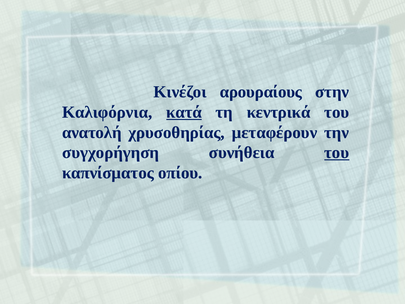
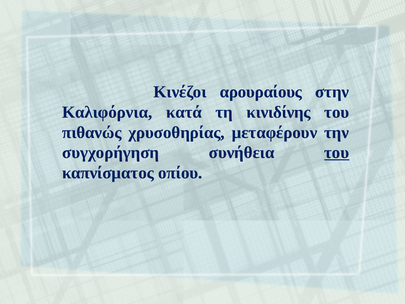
κατά underline: present -> none
κεντρικά: κεντρικά -> κινιδίνης
ανατολή: ανατολή -> πιθανώς
